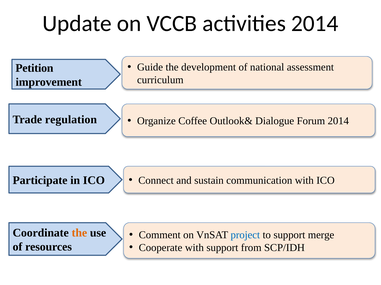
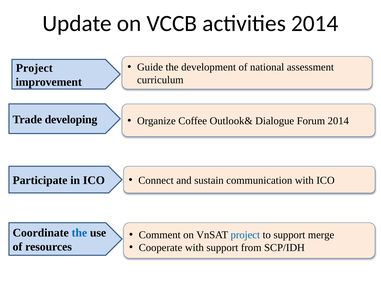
Petition at (34, 68): Petition -> Project
regulation: regulation -> developing
the at (79, 233) colour: orange -> blue
